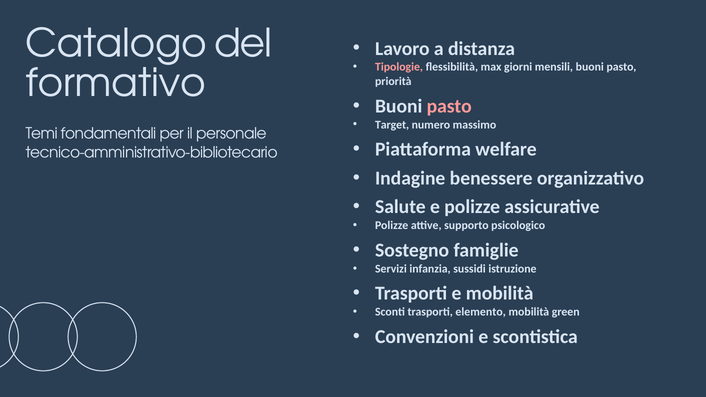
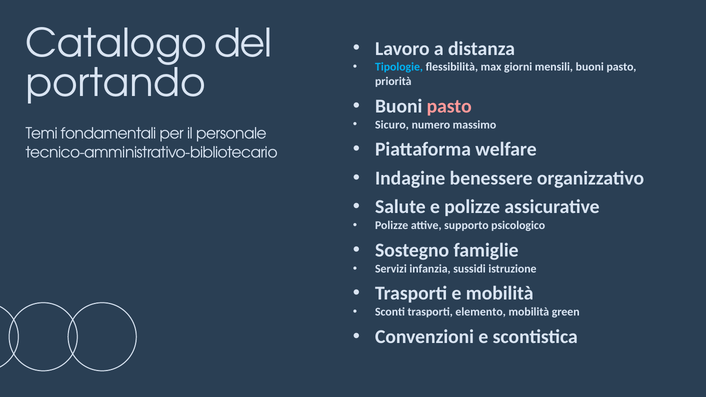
Tipologie colour: pink -> light blue
formativo: formativo -> portando
Target: Target -> Sicuro
